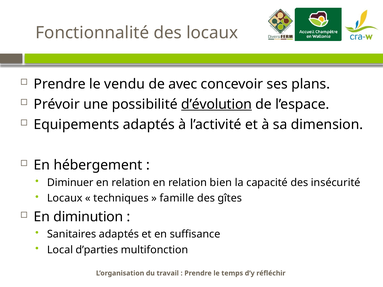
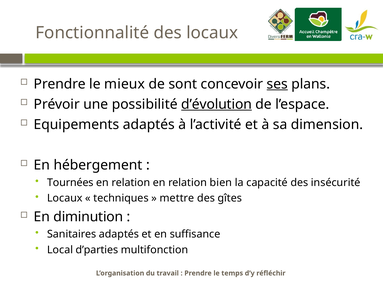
vendu: vendu -> mieux
avec: avec -> sont
ses underline: none -> present
Diminuer: Diminuer -> Tournées
famille: famille -> mettre
